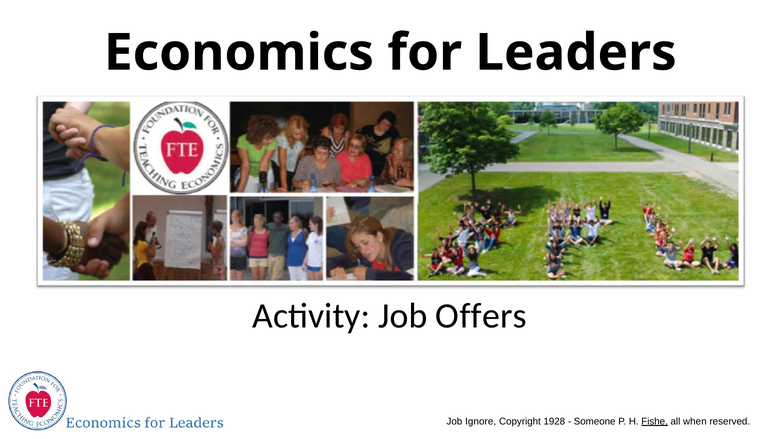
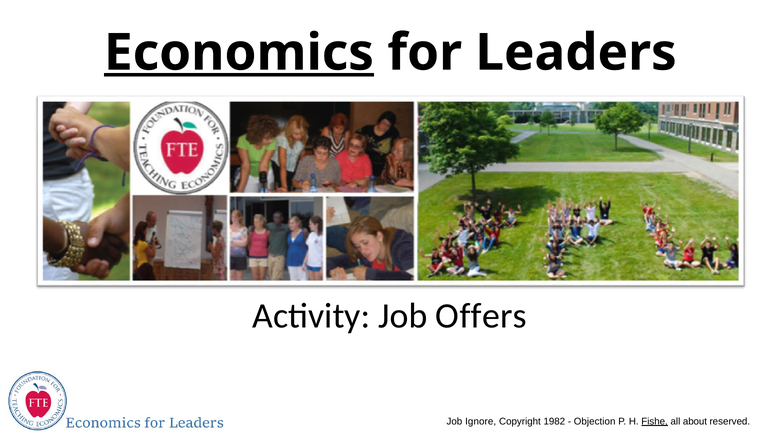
Economics underline: none -> present
1928: 1928 -> 1982
Someone: Someone -> Objection
when: when -> about
